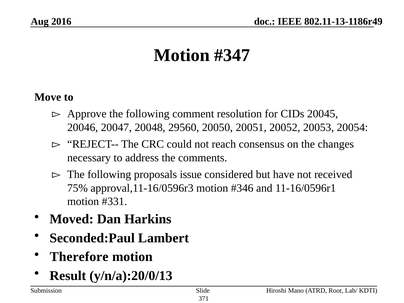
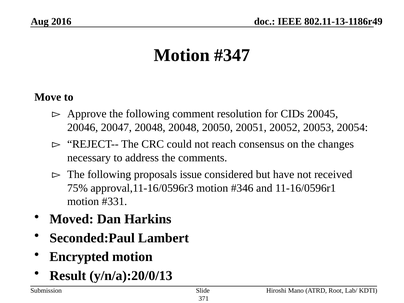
20048 29560: 29560 -> 20048
Therefore: Therefore -> Encrypted
